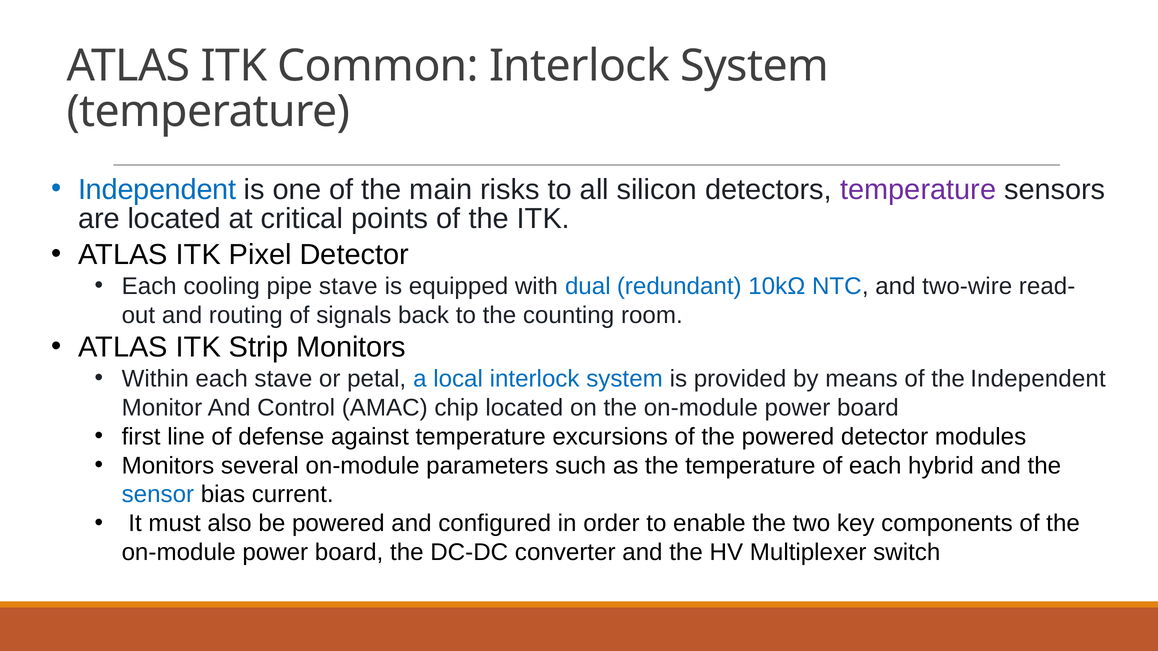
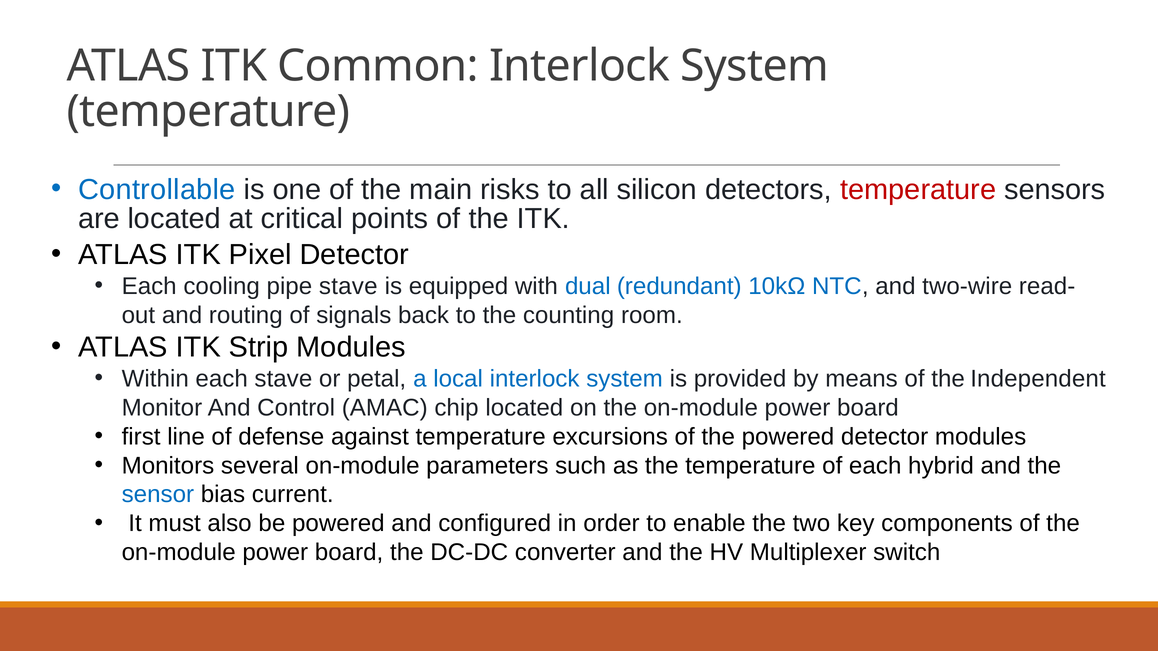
Independent at (157, 190): Independent -> Controllable
temperature at (918, 190) colour: purple -> red
Strip Monitors: Monitors -> Modules
